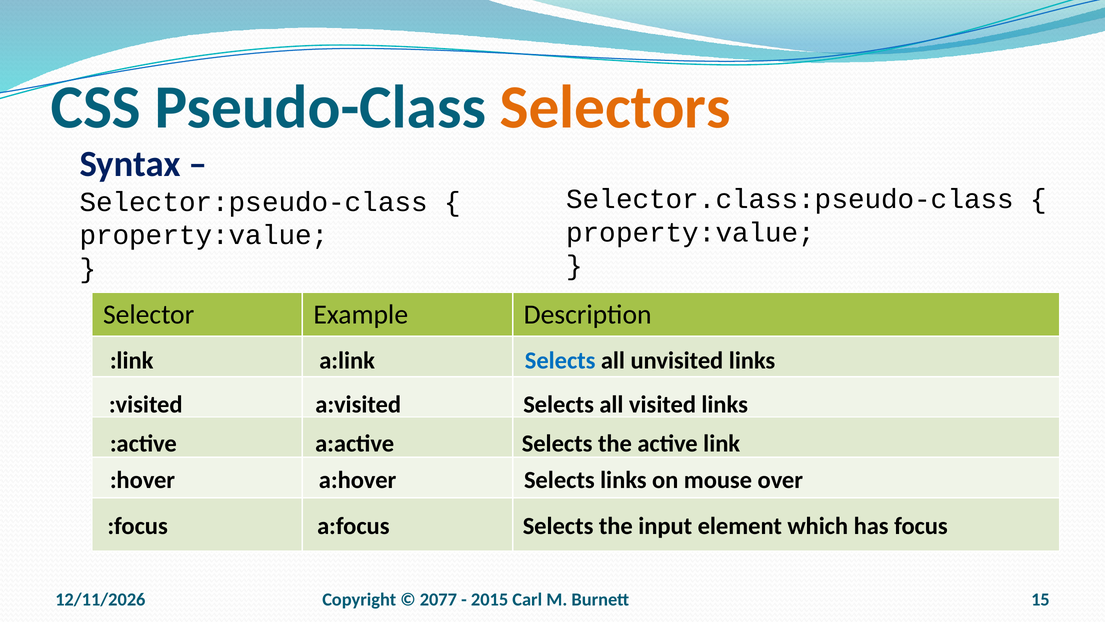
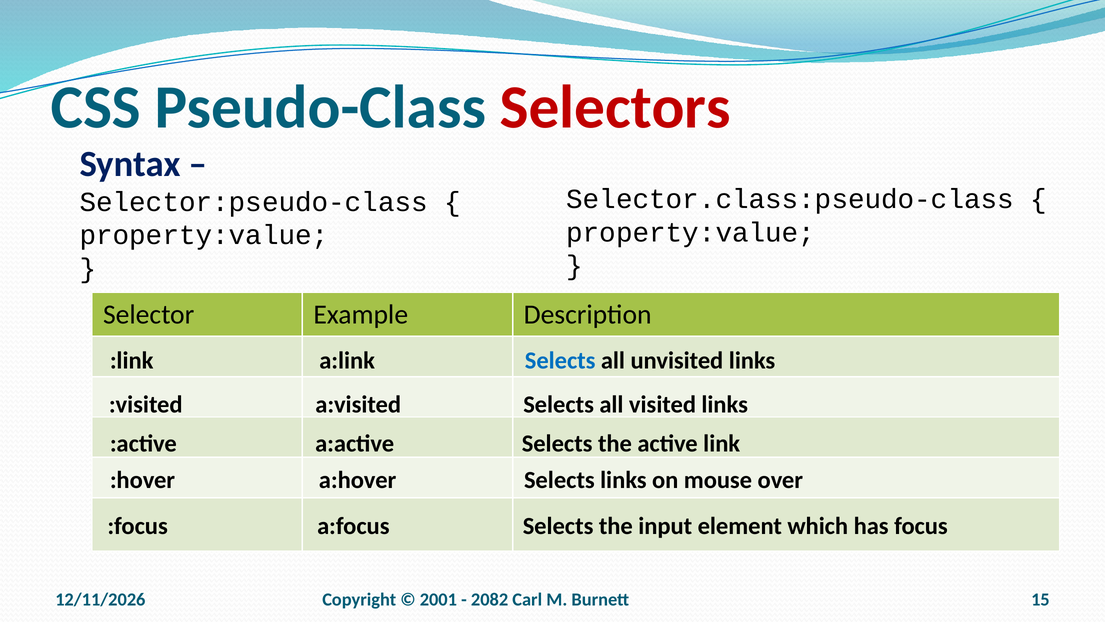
Selectors colour: orange -> red
2077: 2077 -> 2001
2015: 2015 -> 2082
